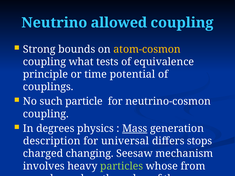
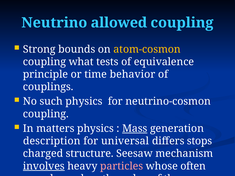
potential: potential -> behavior
such particle: particle -> physics
degrees: degrees -> matters
changing: changing -> structure
involves underline: none -> present
particles colour: light green -> pink
from: from -> often
